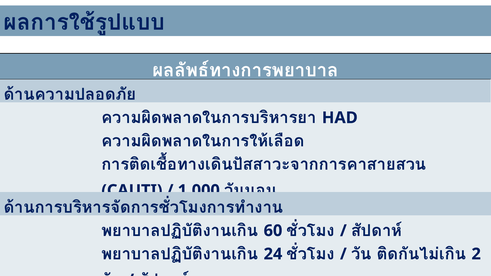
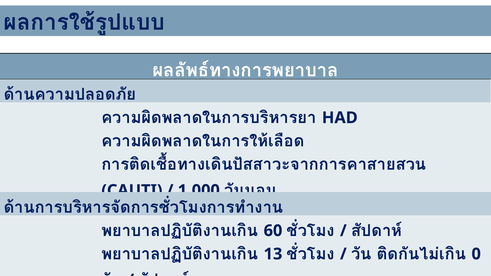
24: 24 -> 13
2: 2 -> 0
